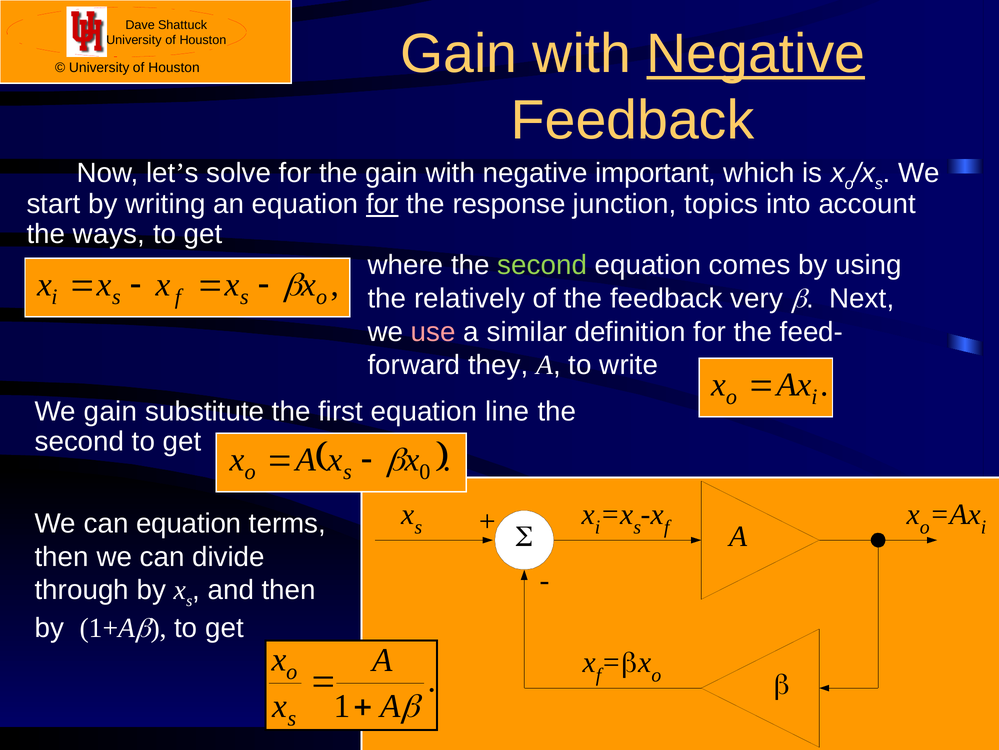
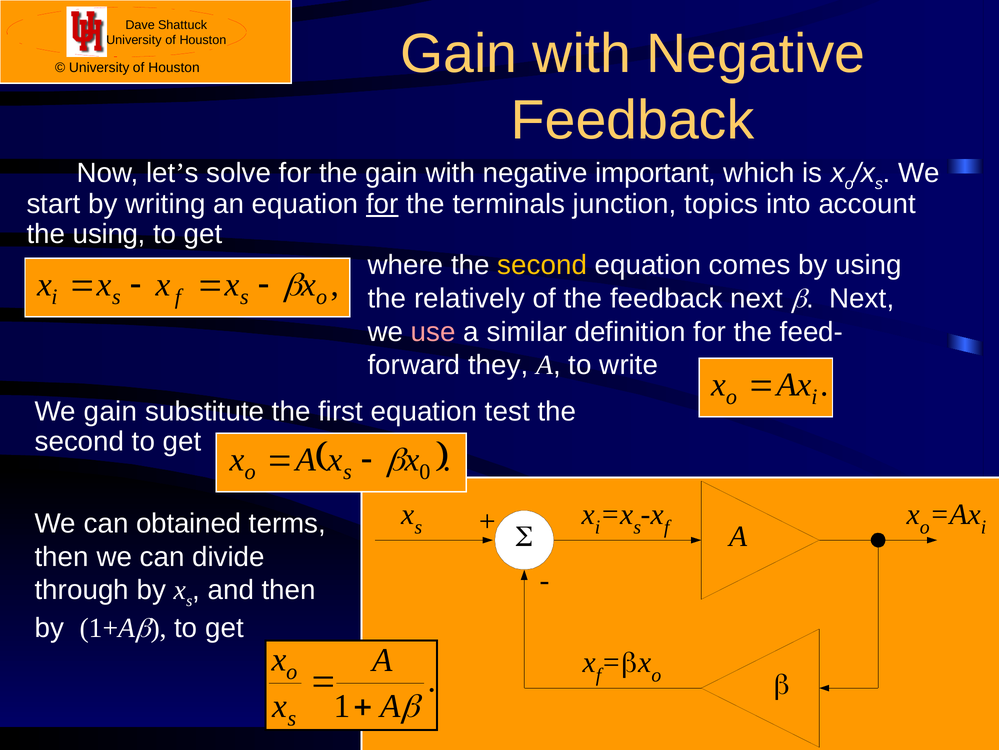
Negative at (756, 54) underline: present -> none
response: response -> terminals
the ways: ways -> using
second at (542, 265) colour: light green -> yellow
feedback very: very -> next
line: line -> test
can equation: equation -> obtained
